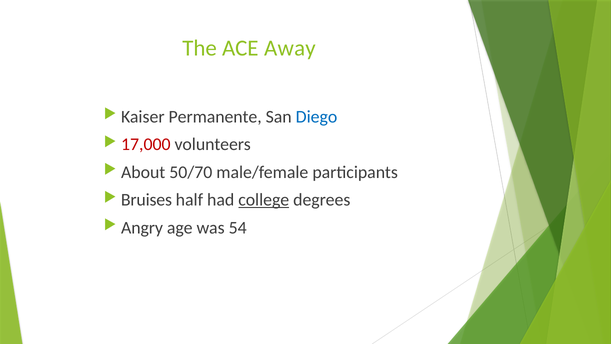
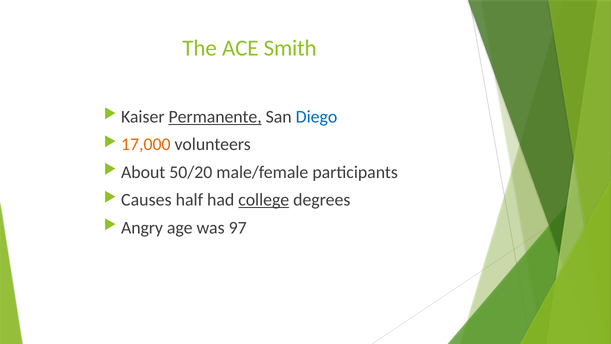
Away: Away -> Smith
Permanente underline: none -> present
17,000 colour: red -> orange
50/70: 50/70 -> 50/20
Bruises: Bruises -> Causes
54: 54 -> 97
